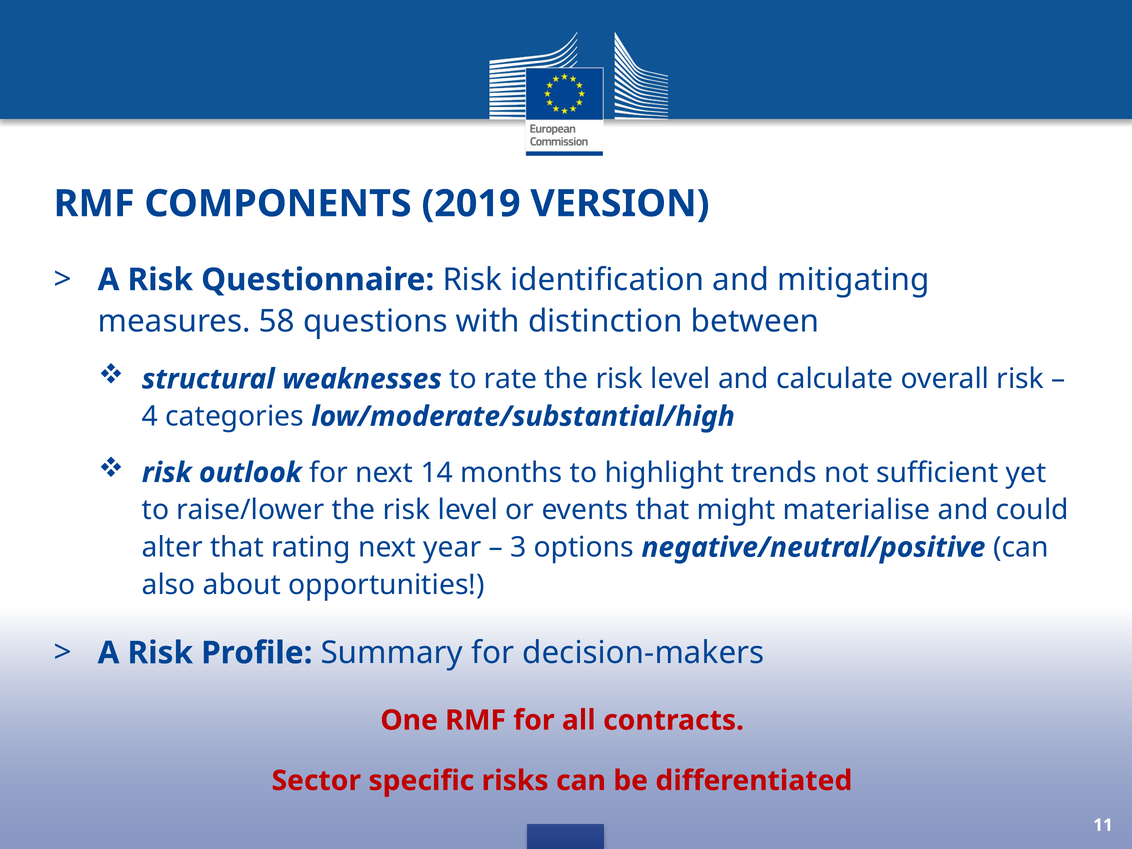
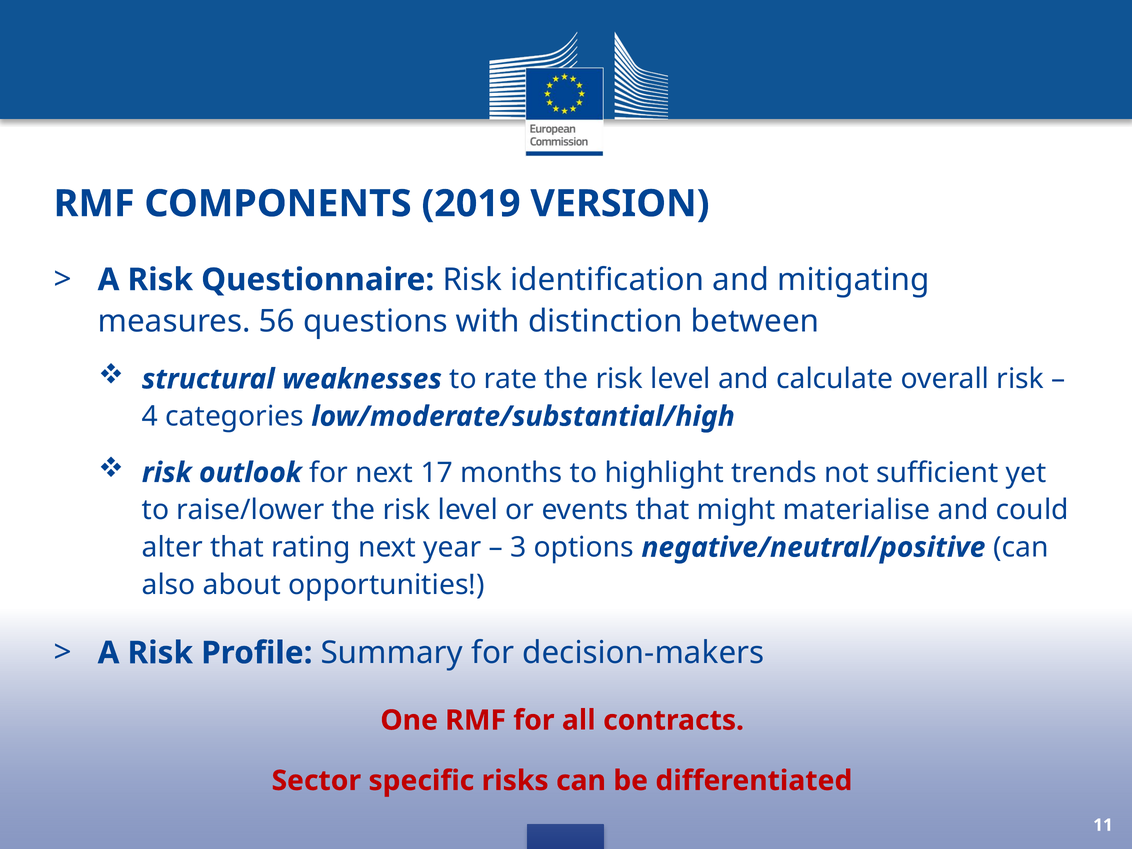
58: 58 -> 56
14: 14 -> 17
